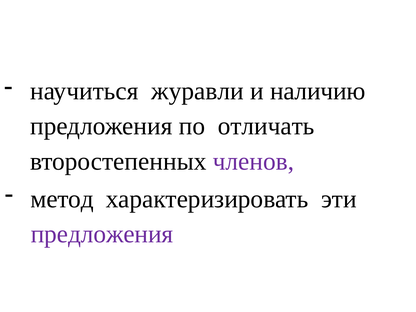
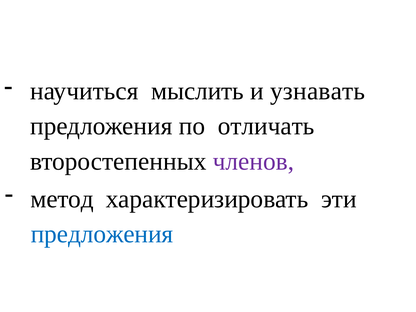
журавли: журавли -> мыслить
наличию: наличию -> узнавать
предложения at (102, 234) colour: purple -> blue
